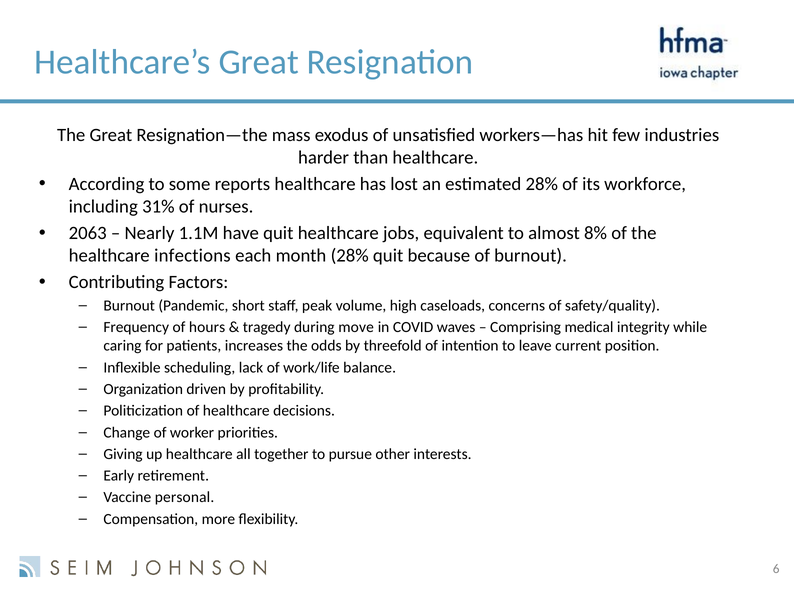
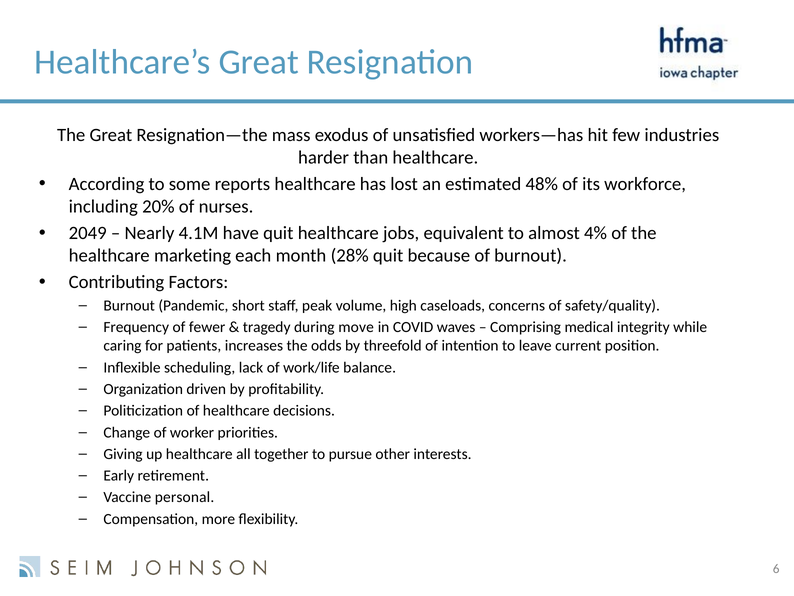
estimated 28%: 28% -> 48%
31%: 31% -> 20%
2063: 2063 -> 2049
1.1M: 1.1M -> 4.1M
8%: 8% -> 4%
infections: infections -> marketing
hours: hours -> fewer
